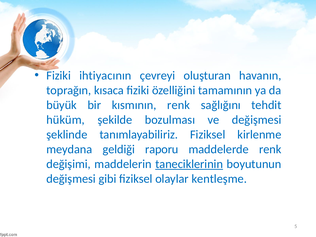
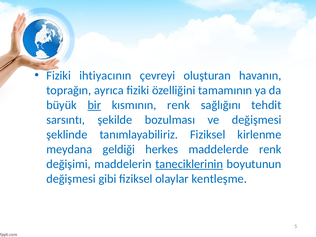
kısaca: kısaca -> ayrıca
bir underline: none -> present
hüküm: hüküm -> sarsıntı
raporu: raporu -> herkes
